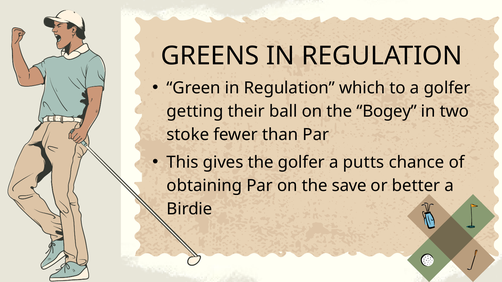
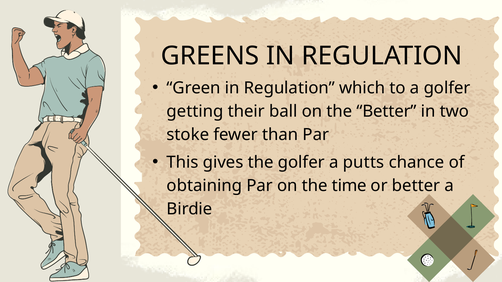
the Bogey: Bogey -> Better
save: save -> time
